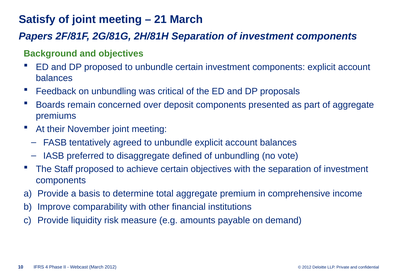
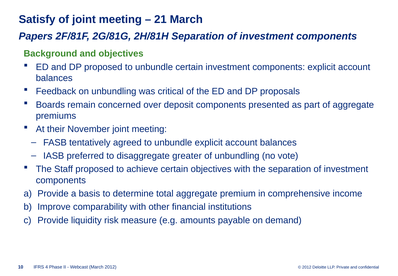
defined: defined -> greater
